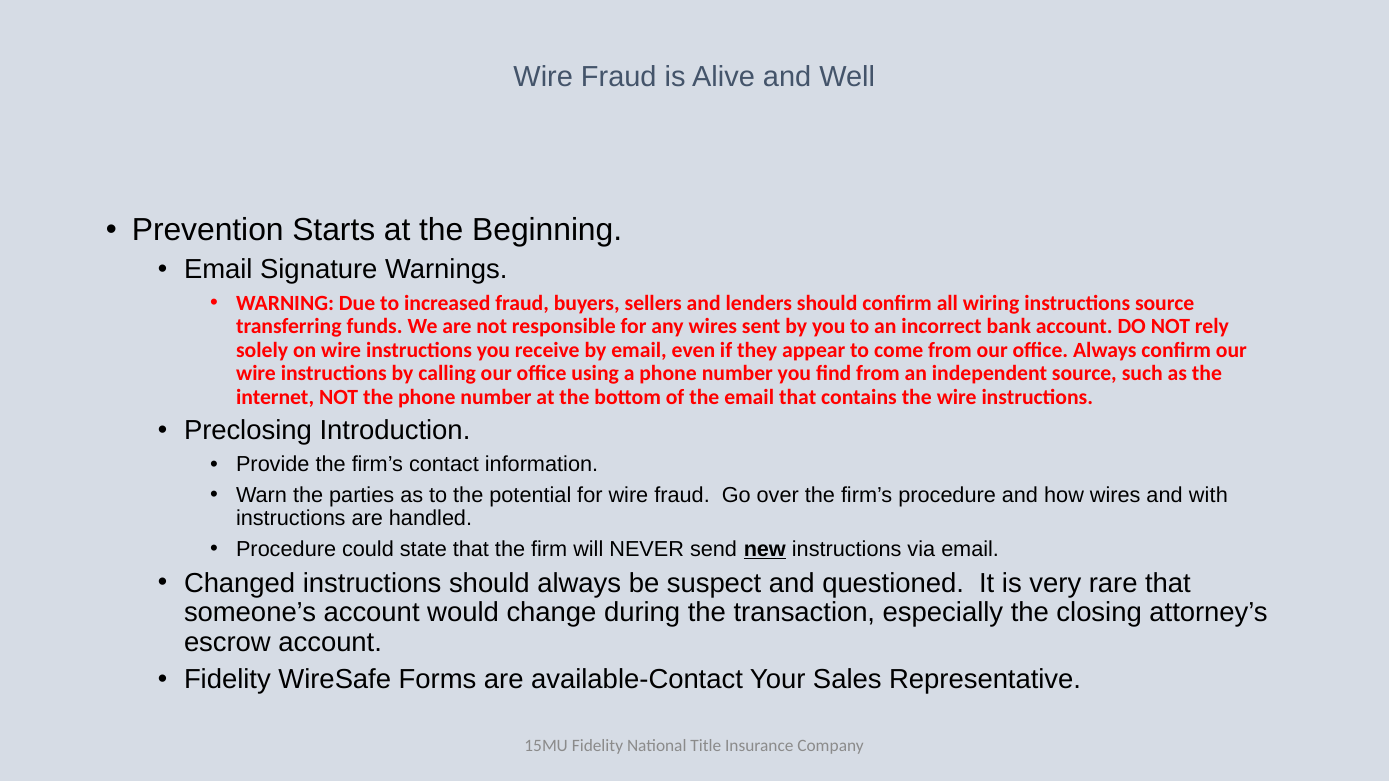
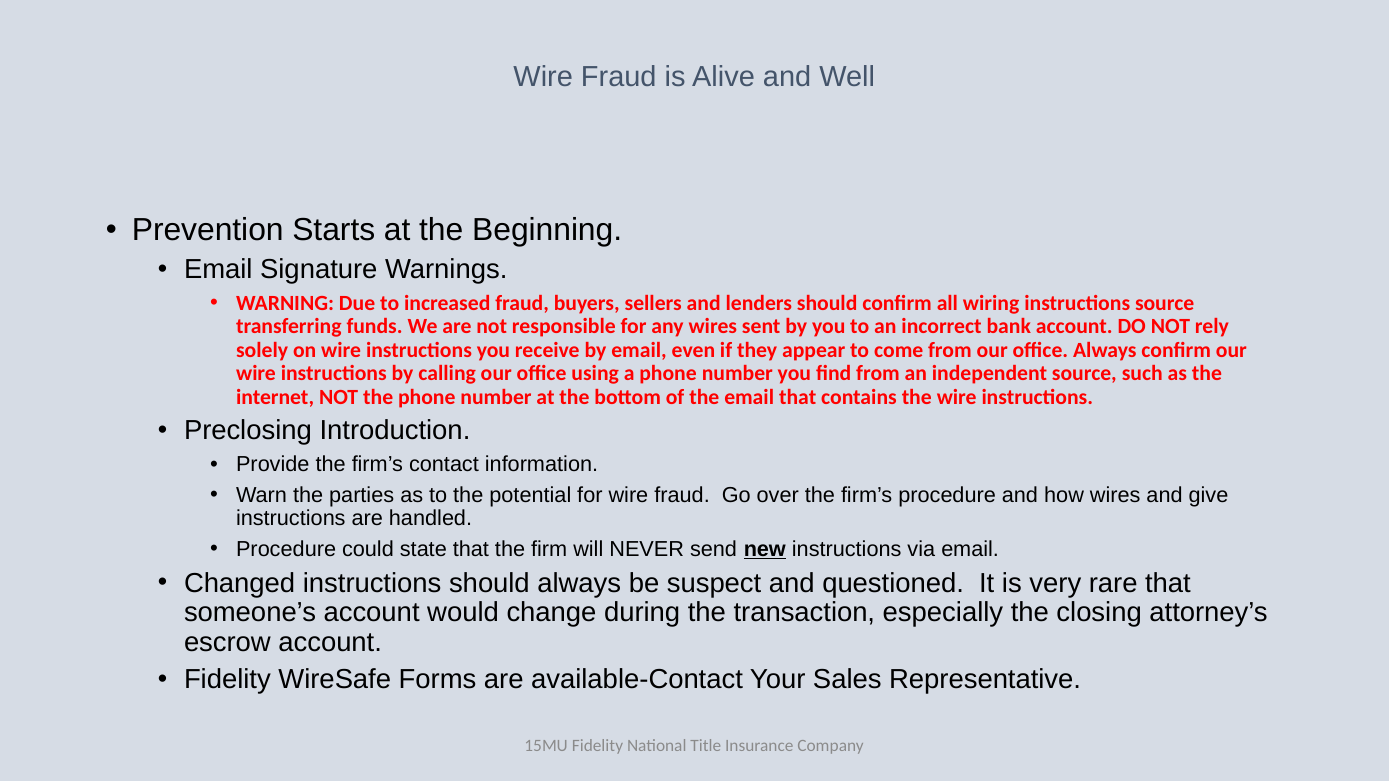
with: with -> give
